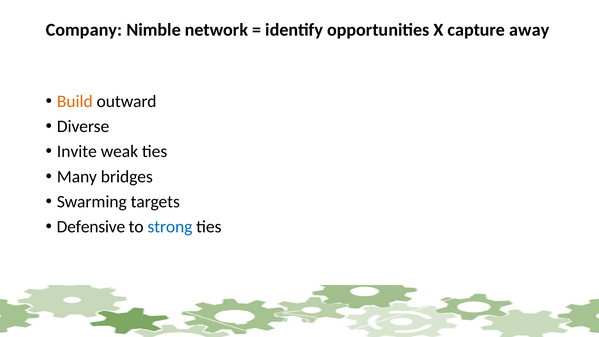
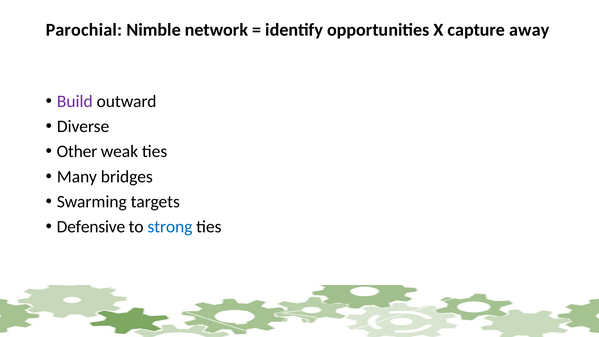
Company: Company -> Parochial
Build colour: orange -> purple
Invite: Invite -> Other
